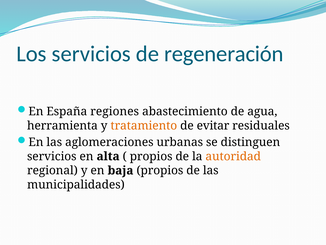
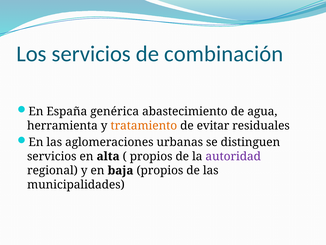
regeneración: regeneración -> combinación
regiones: regiones -> genérica
autoridad colour: orange -> purple
